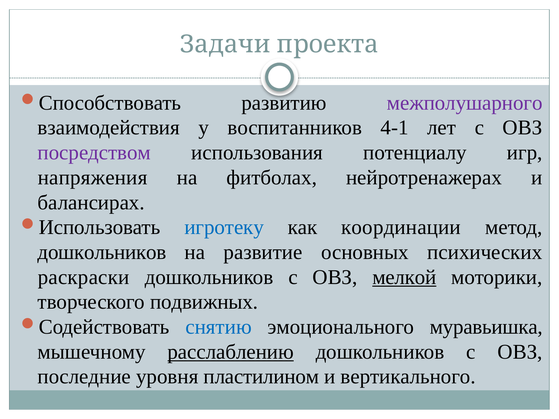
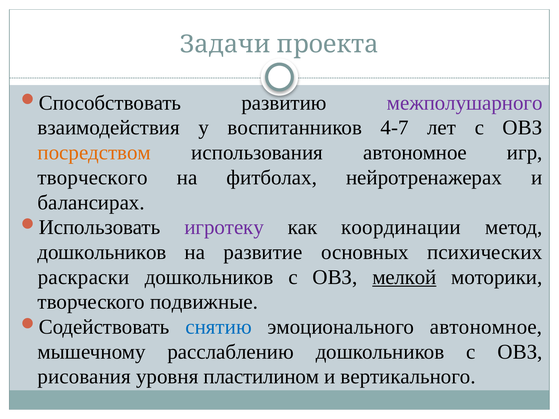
4-1: 4-1 -> 4-7
посредством colour: purple -> orange
использования потенциалу: потенциалу -> автономное
напряжения at (93, 178): напряжения -> творческого
игротеку colour: blue -> purple
подвижных: подвижных -> подвижные
эмоционального муравьишка: муравьишка -> автономное
расслаблению underline: present -> none
последние: последние -> рисования
